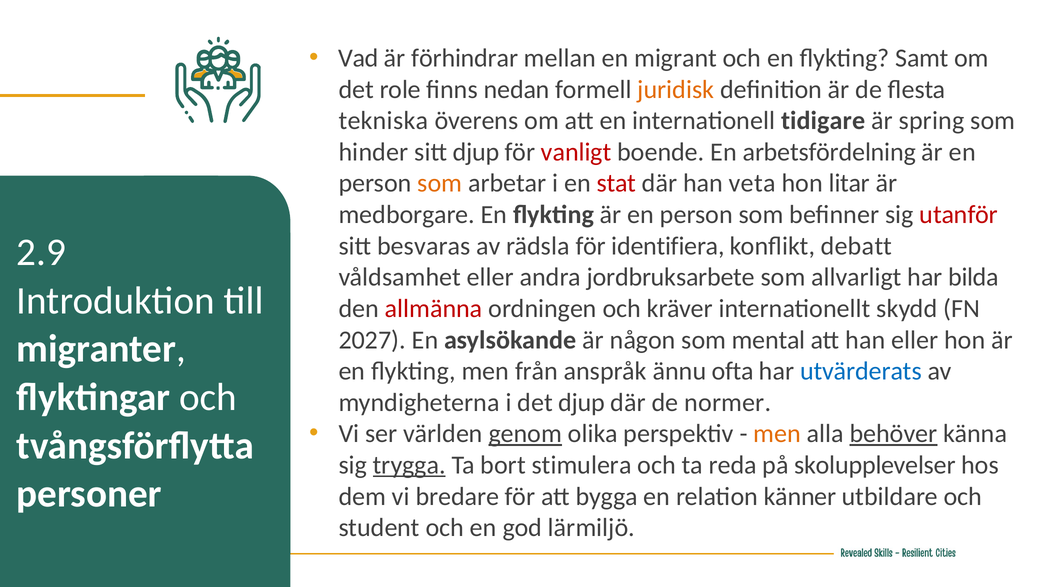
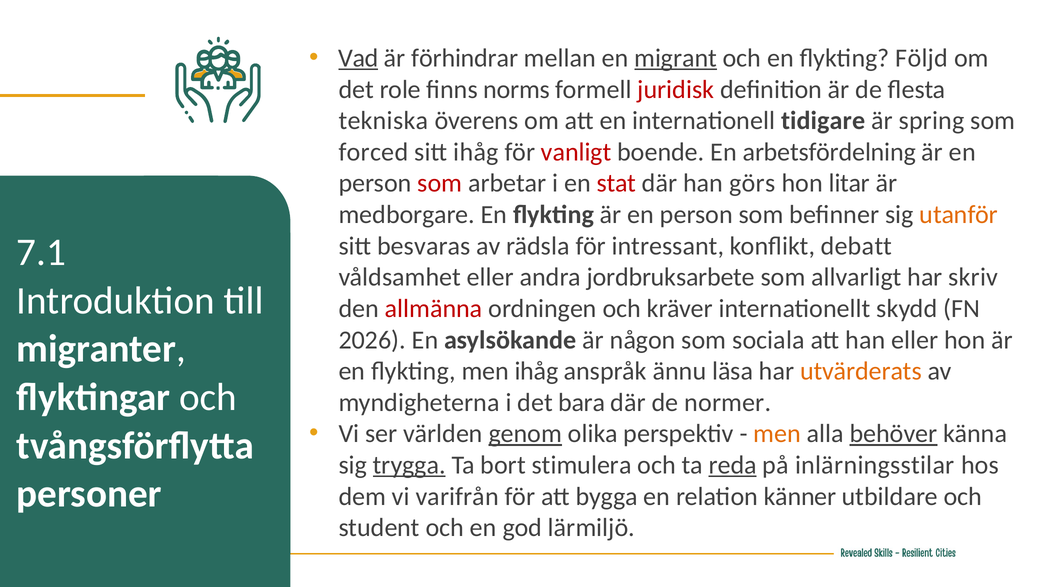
Vad underline: none -> present
migrant underline: none -> present
Samt: Samt -> Följd
nedan: nedan -> norms
juridisk colour: orange -> red
hinder: hinder -> forced
sitt djup: djup -> ihåg
som at (440, 183) colour: orange -> red
veta: veta -> görs
utanför colour: red -> orange
identifiera: identifiera -> intressant
2.9: 2.9 -> 7.1
bilda: bilda -> skriv
2027: 2027 -> 2026
mental: mental -> sociala
men från: från -> ihåg
ofta: ofta -> läsa
utvärderats colour: blue -> orange
det djup: djup -> bara
reda underline: none -> present
skolupplevelser: skolupplevelser -> inlärningsstilar
bredare: bredare -> varifrån
